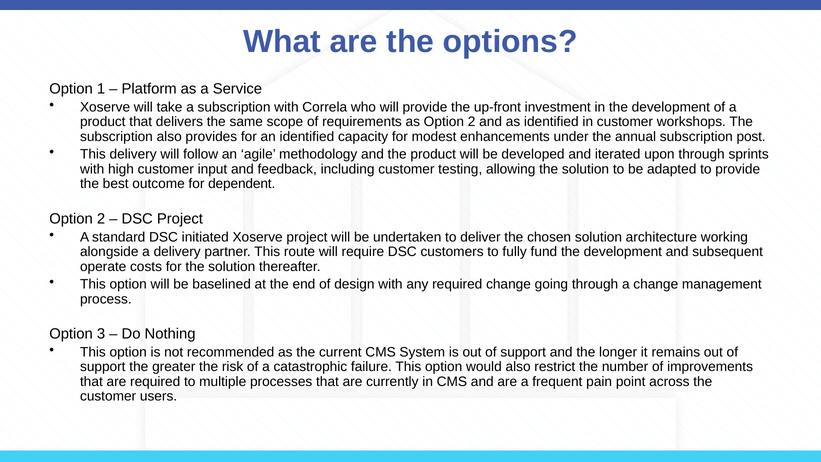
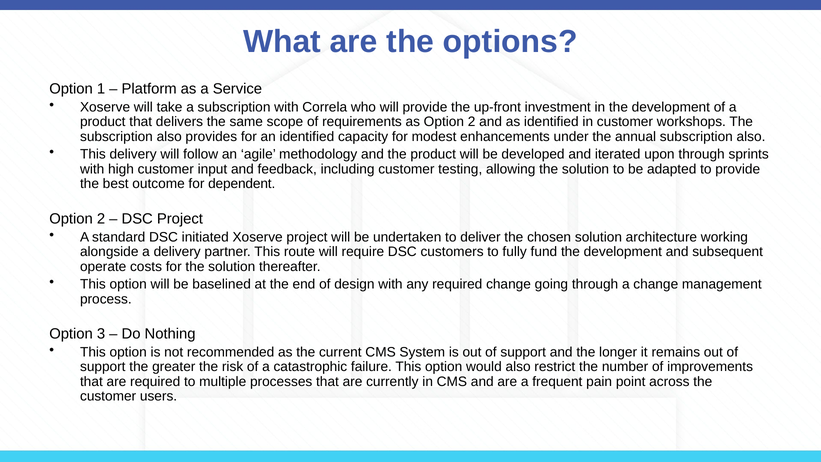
annual subscription post: post -> also
